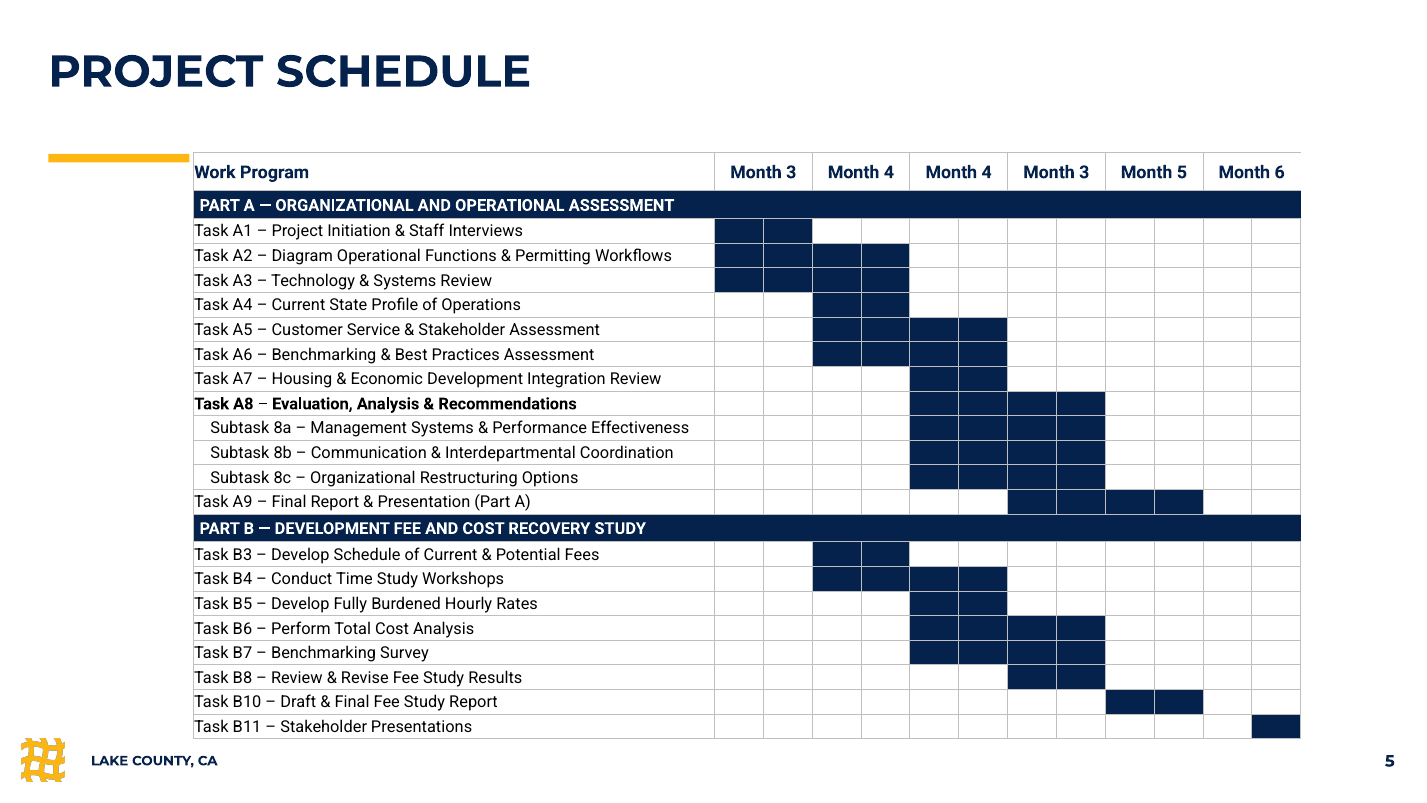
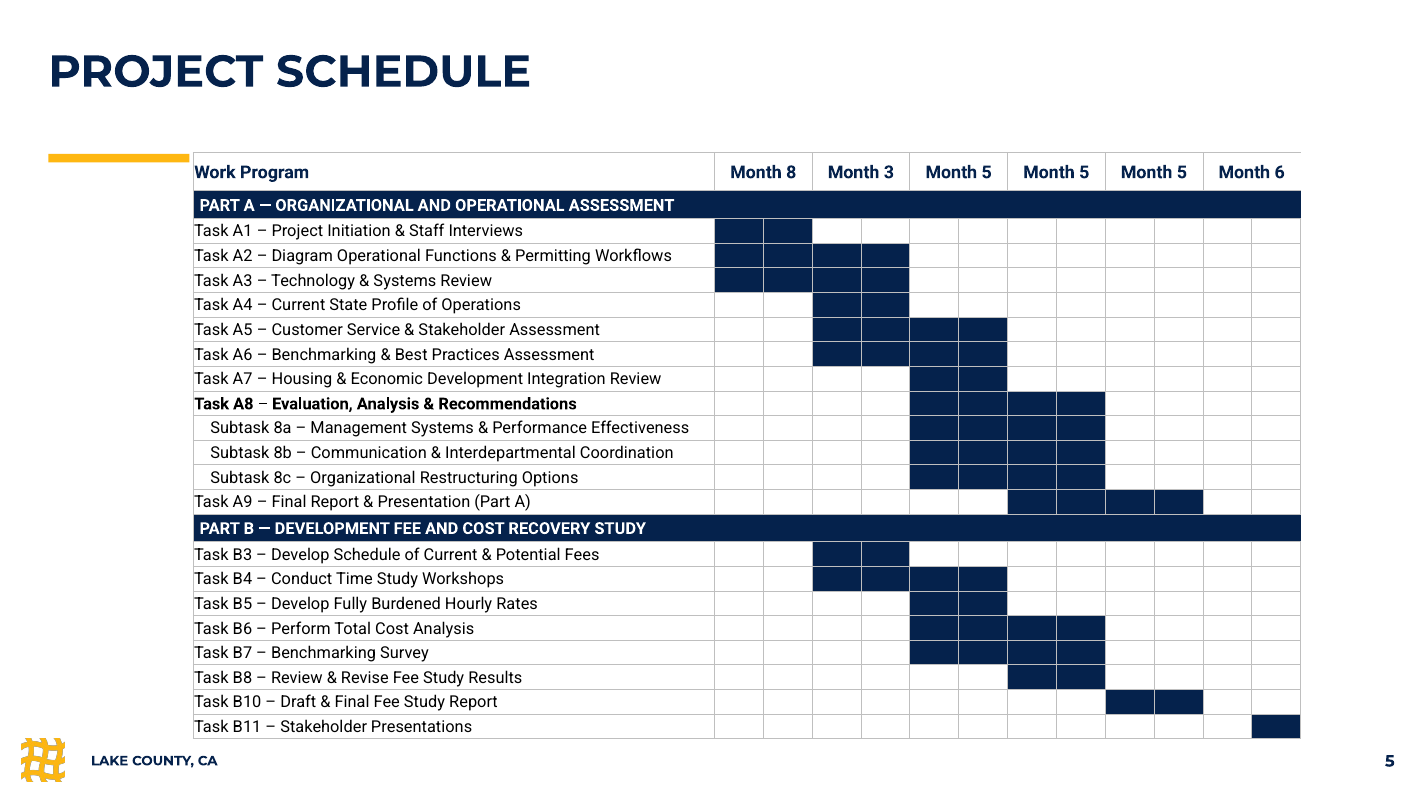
Program Month 3: 3 -> 8
4 at (889, 172): 4 -> 3
4 at (987, 172): 4 -> 5
3 at (1084, 172): 3 -> 5
